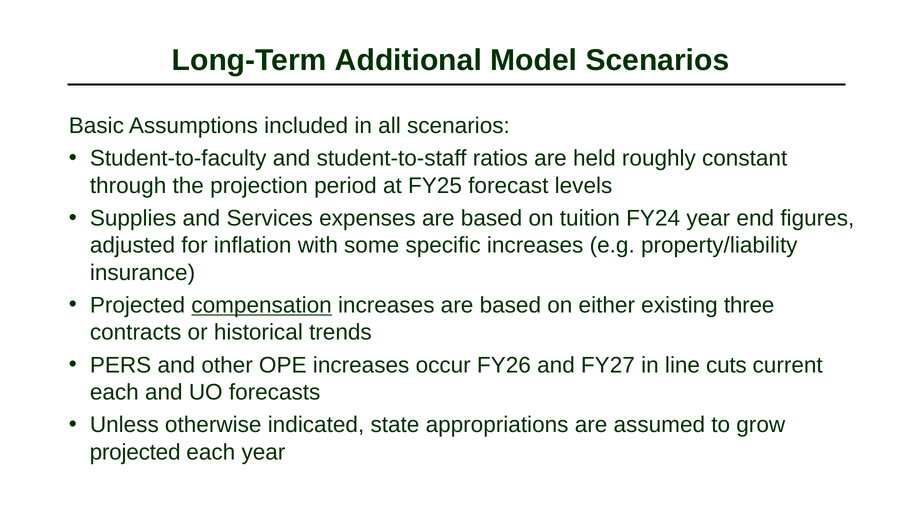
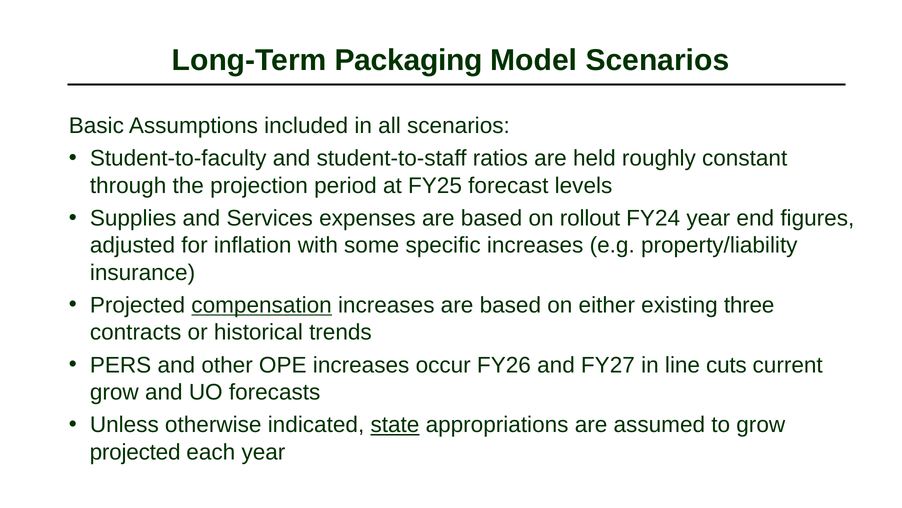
Additional: Additional -> Packaging
tuition: tuition -> rollout
each at (114, 392): each -> grow
state underline: none -> present
